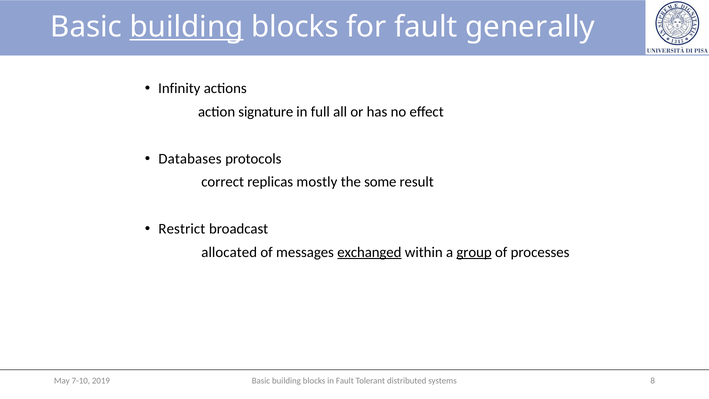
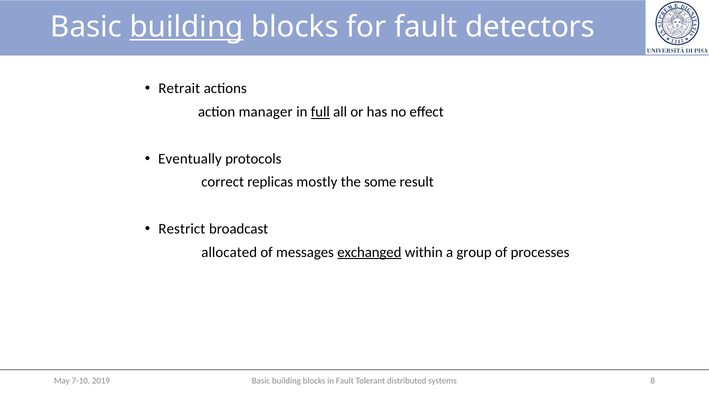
generally: generally -> detectors
Infinity: Infinity -> Retrait
signature: signature -> manager
full underline: none -> present
Databases: Databases -> Eventually
group underline: present -> none
